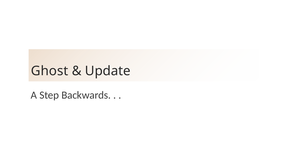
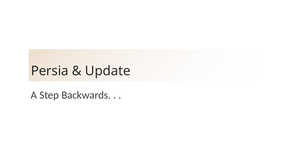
Ghost: Ghost -> Persia
